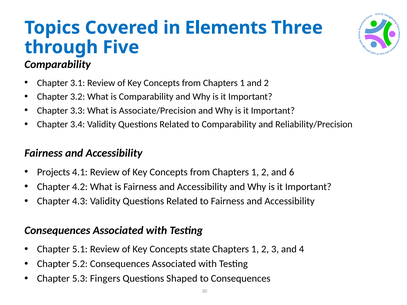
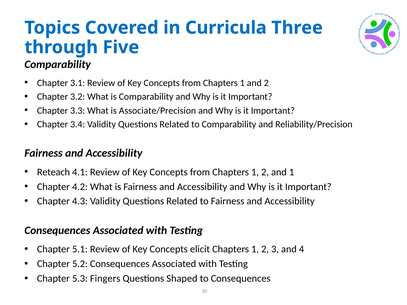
Elements: Elements -> Curricula
Projects: Projects -> Reteach
and 6: 6 -> 1
state: state -> elicit
